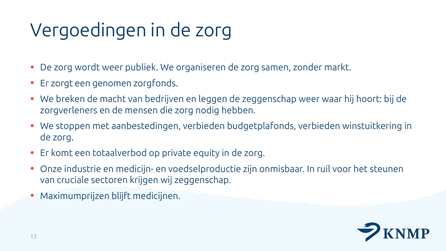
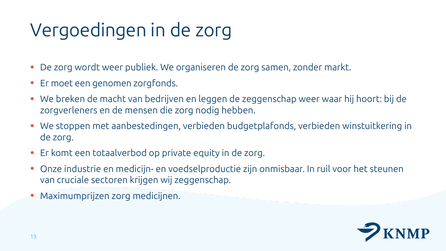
zorgt: zorgt -> moet
Maximumprijzen blijft: blijft -> zorg
